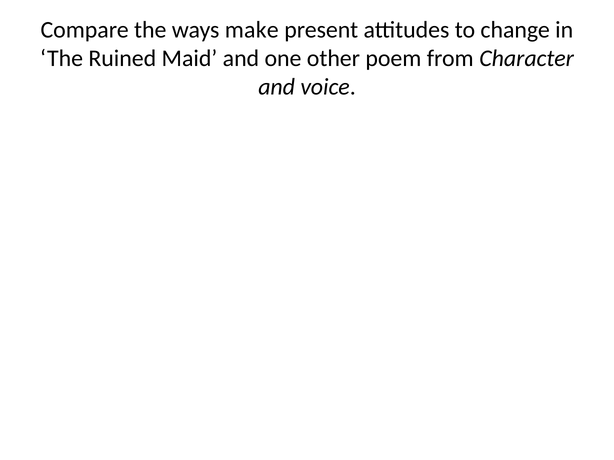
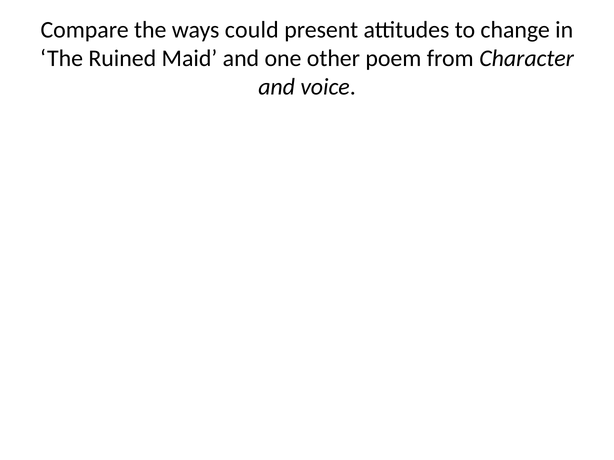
make: make -> could
